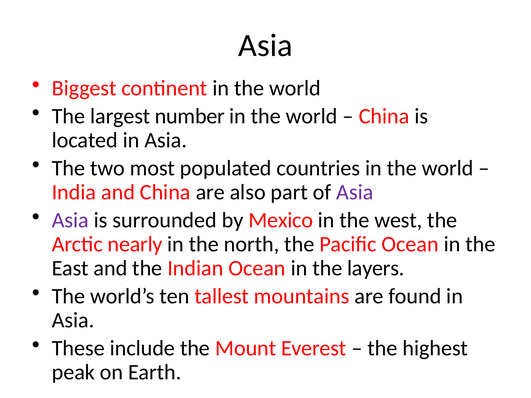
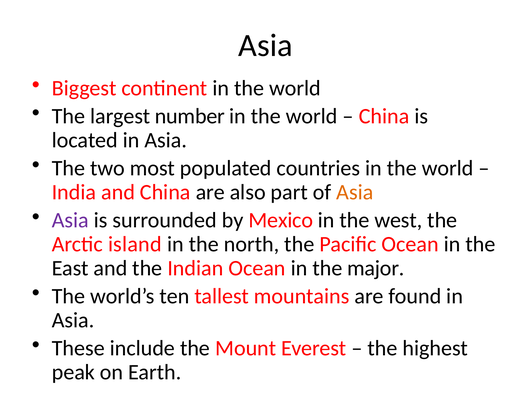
Asia at (355, 192) colour: purple -> orange
nearly: nearly -> island
layers: layers -> major
